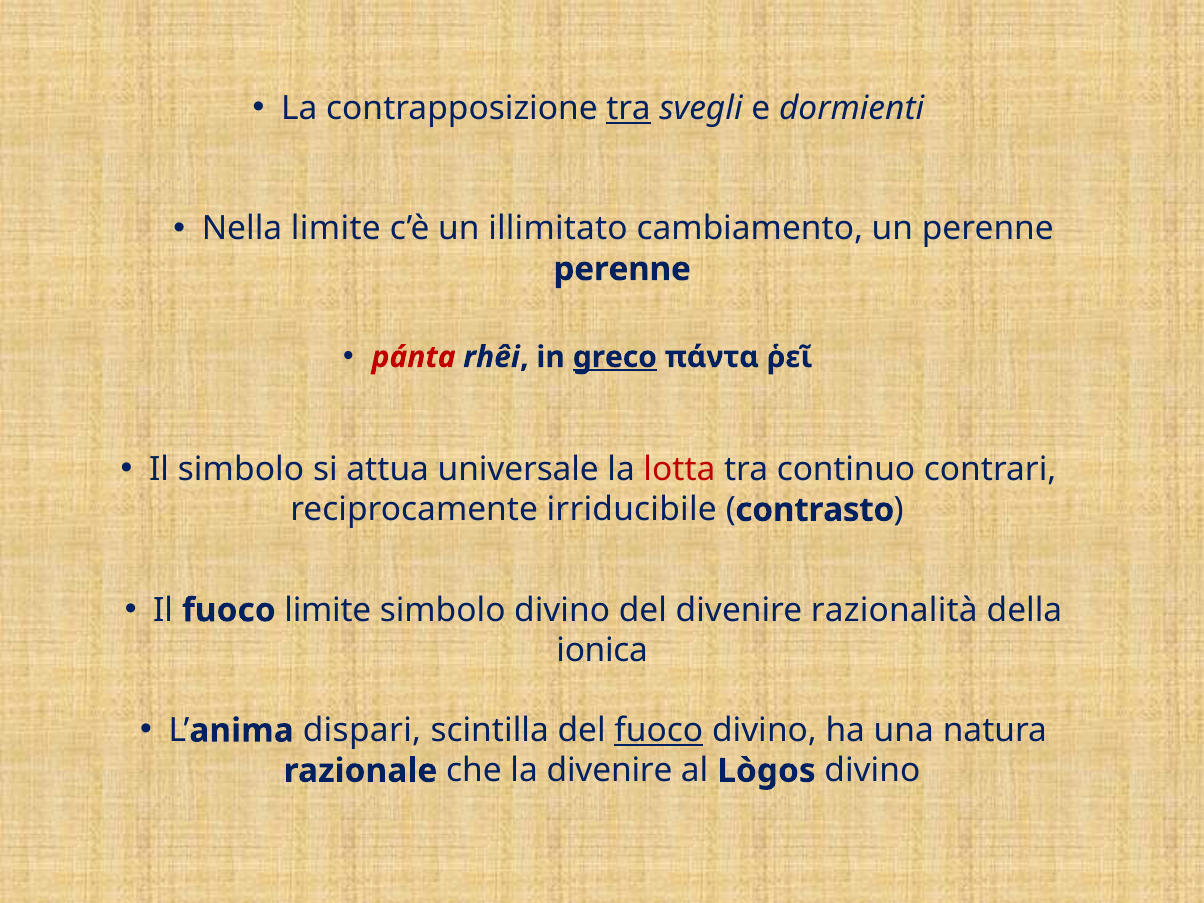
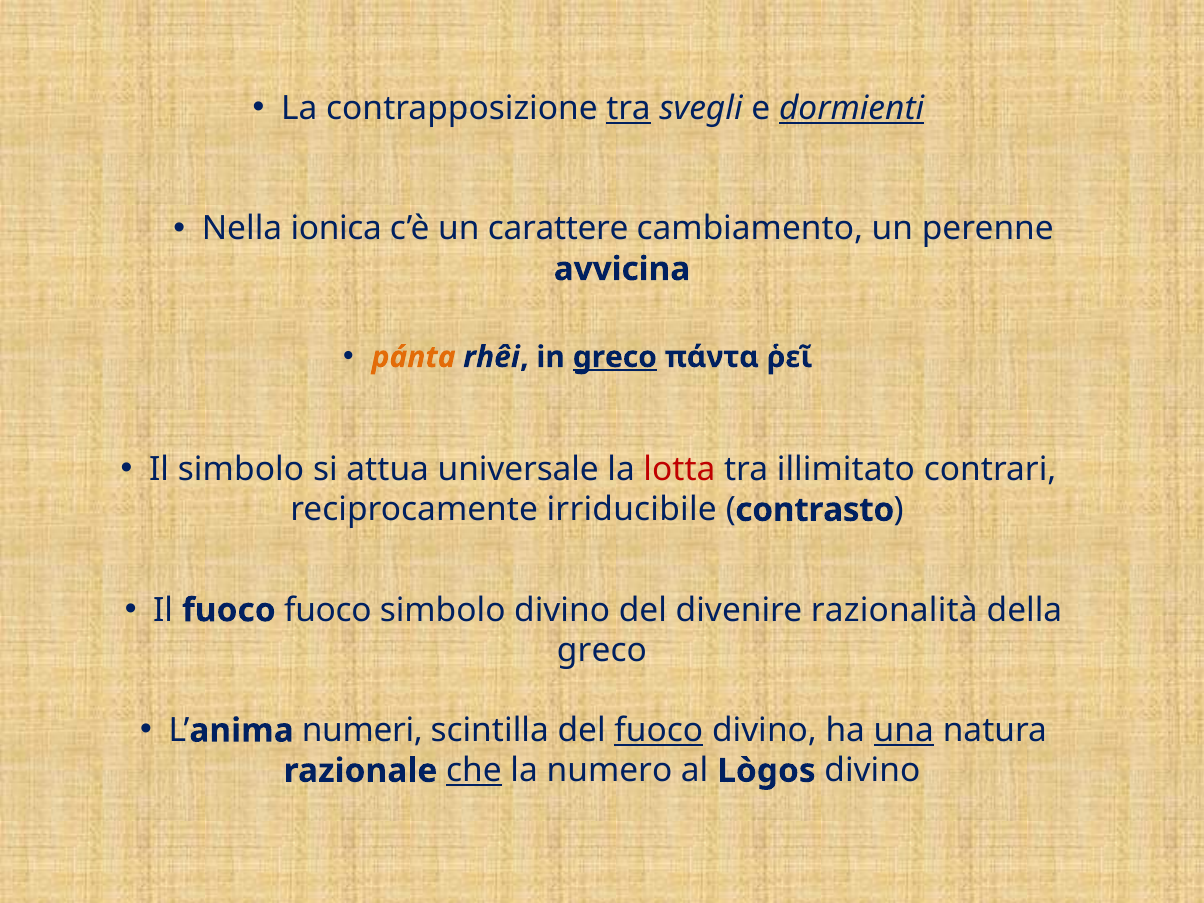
dormienti underline: none -> present
Nella limite: limite -> ionica
illimitato: illimitato -> carattere
perenne at (622, 269): perenne -> avvicina
pánta colour: red -> orange
continuo: continuo -> illimitato
fuoco limite: limite -> fuoco
ionica at (602, 650): ionica -> greco
dispari: dispari -> numeri
una underline: none -> present
che underline: none -> present
la divenire: divenire -> numero
